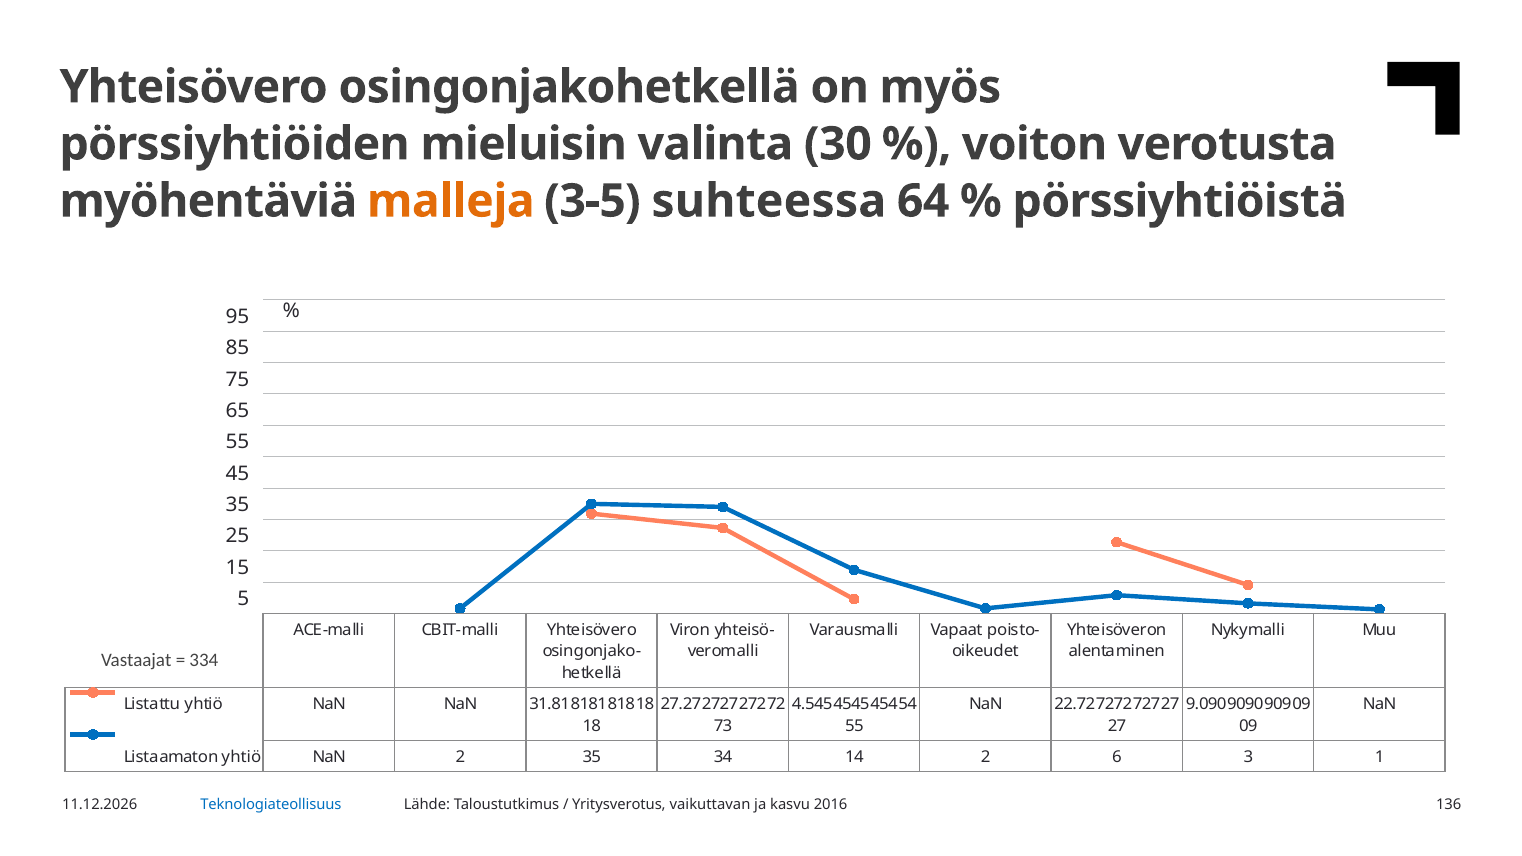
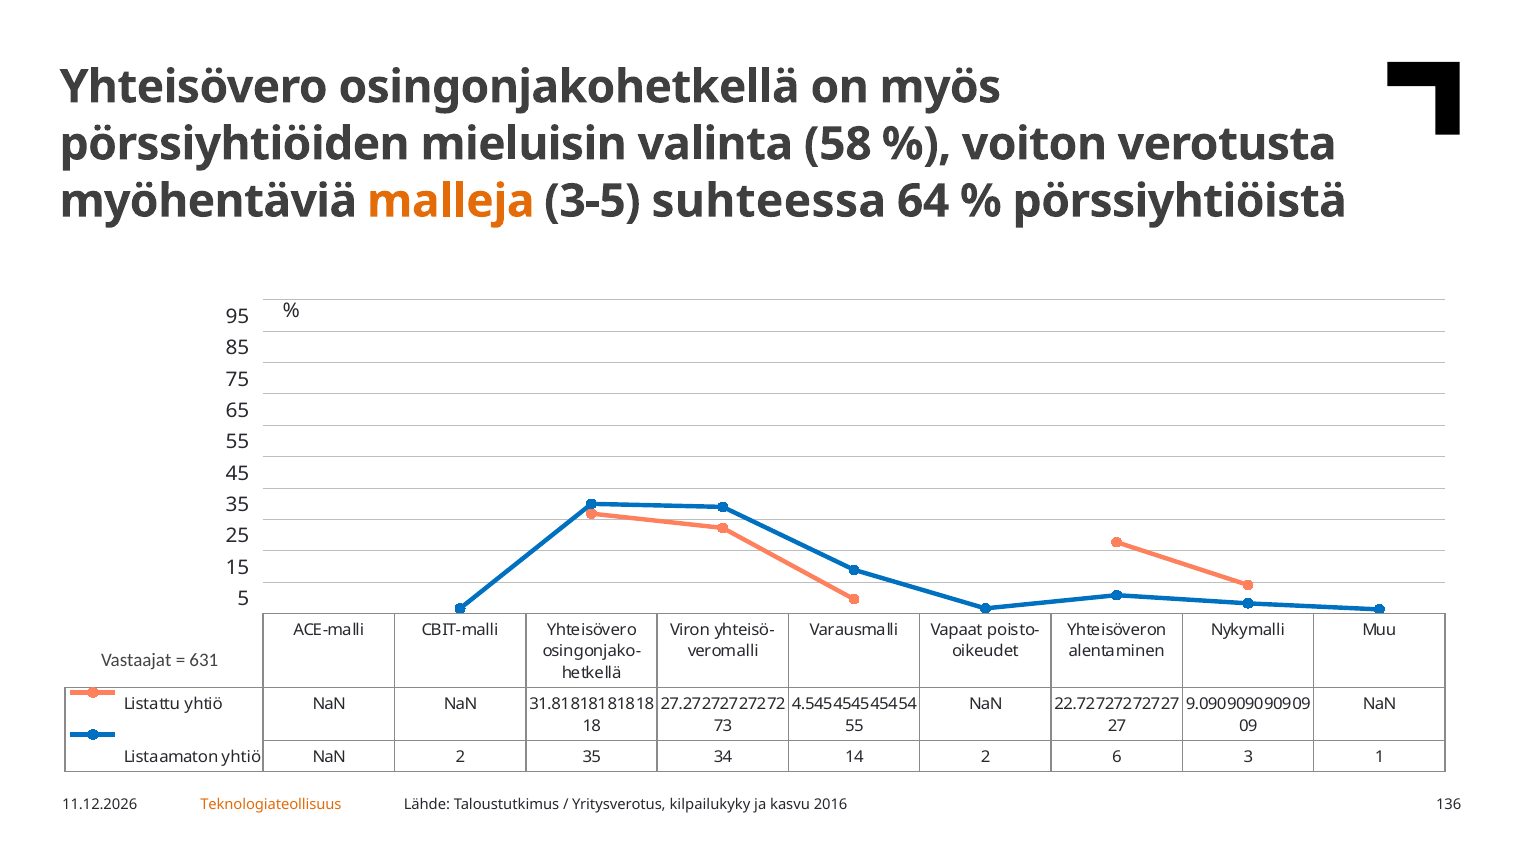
30: 30 -> 58
334: 334 -> 631
Teknologiateollisuus colour: blue -> orange
vaikuttavan: vaikuttavan -> kilpailukyky
